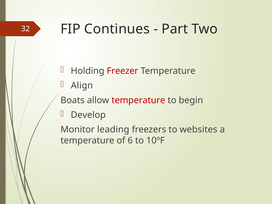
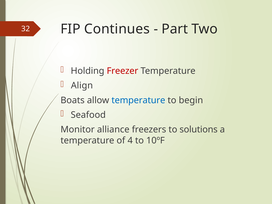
temperature at (138, 100) colour: red -> blue
Develop: Develop -> Seafood
leading: leading -> alliance
websites: websites -> solutions
6: 6 -> 4
